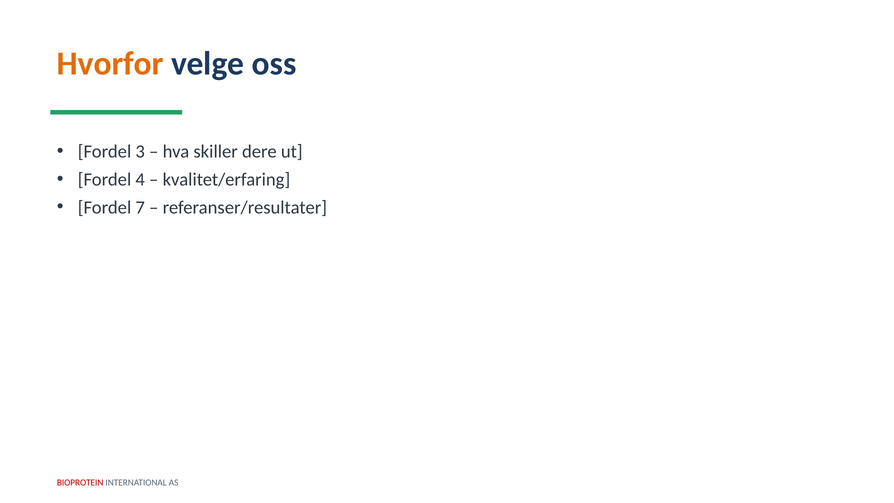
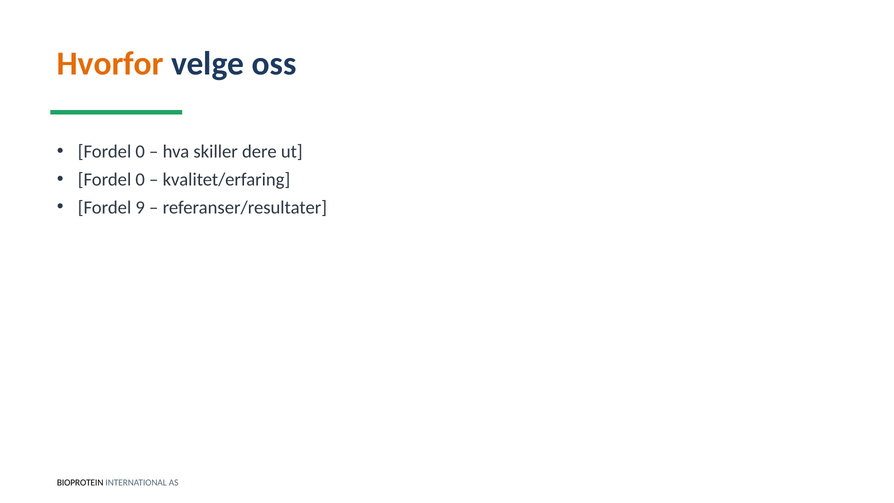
3 at (140, 151): 3 -> 0
4 at (140, 179): 4 -> 0
7: 7 -> 9
BIOPROTEIN colour: red -> black
